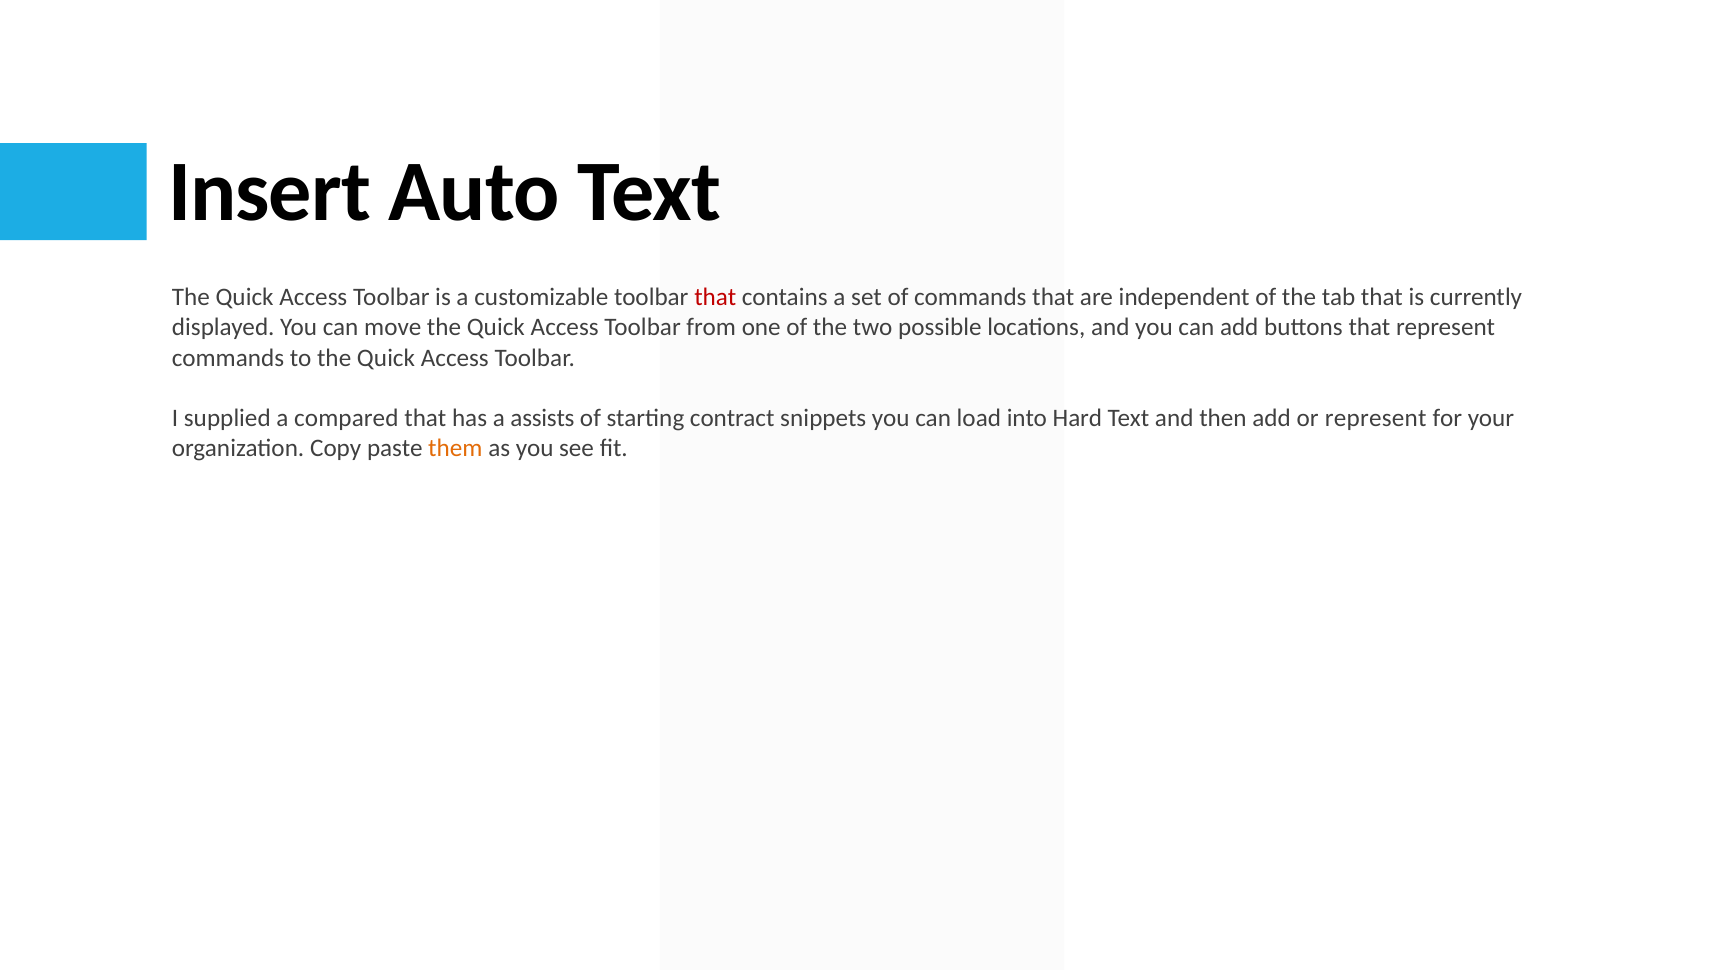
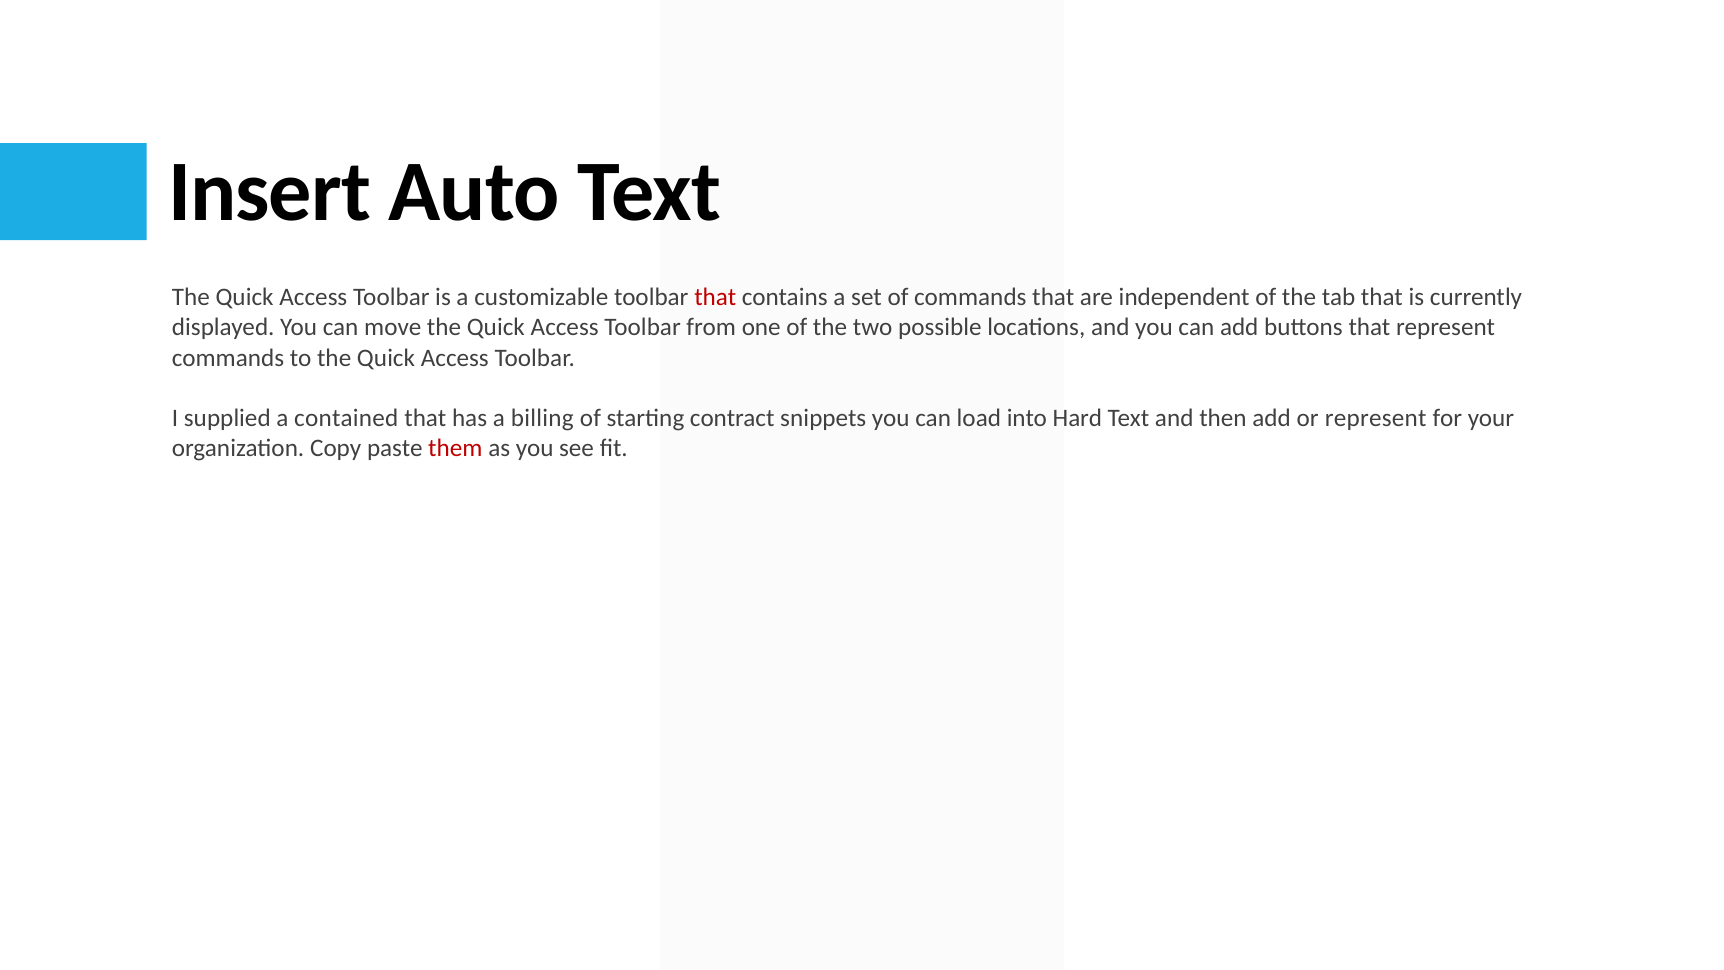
compared: compared -> contained
assists: assists -> billing
them colour: orange -> red
